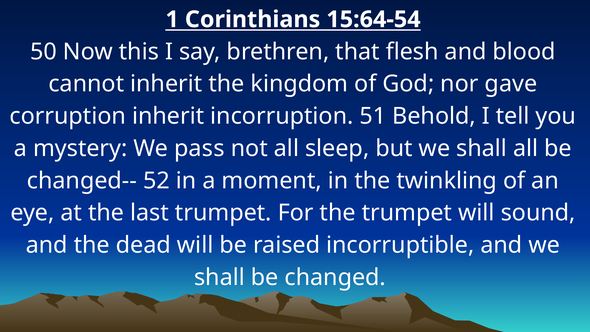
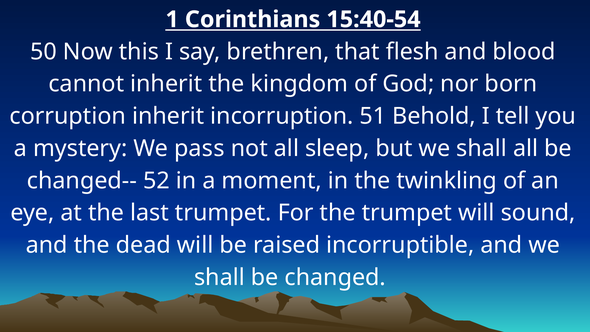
15:64-54: 15:64-54 -> 15:40-54
gave: gave -> born
